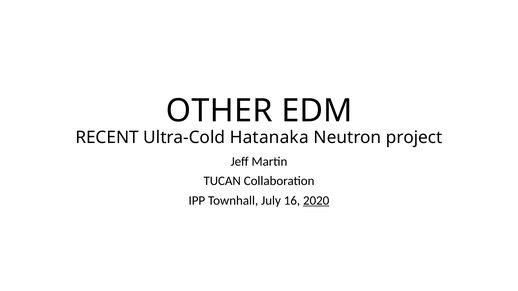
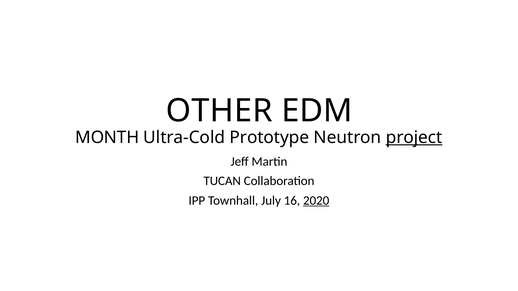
RECENT: RECENT -> MONTH
Hatanaka: Hatanaka -> Prototype
project underline: none -> present
